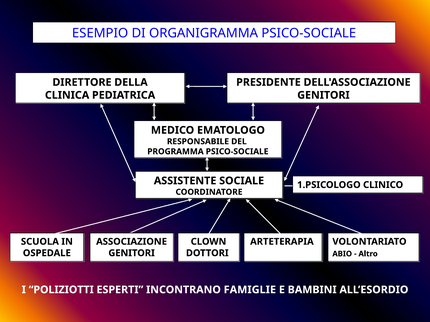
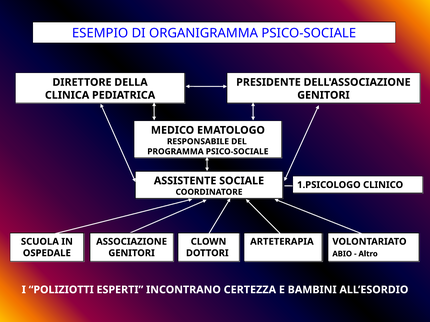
FAMIGLIE: FAMIGLIE -> CERTEZZA
